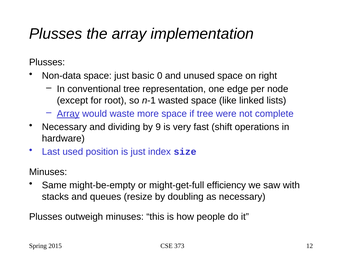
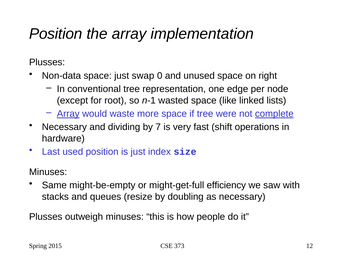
Plusses at (56, 34): Plusses -> Position
basic: basic -> swap
complete underline: none -> present
9: 9 -> 7
